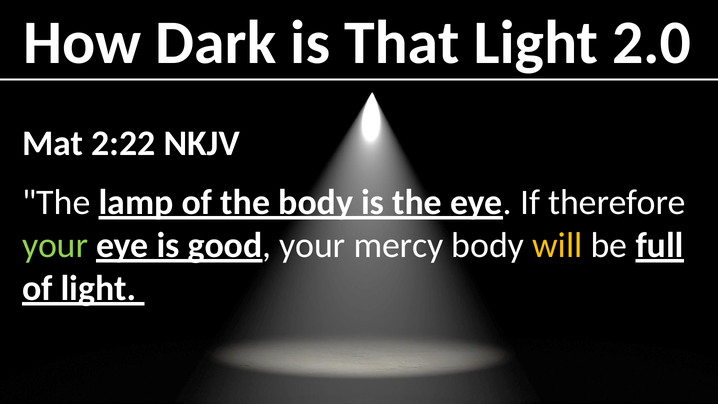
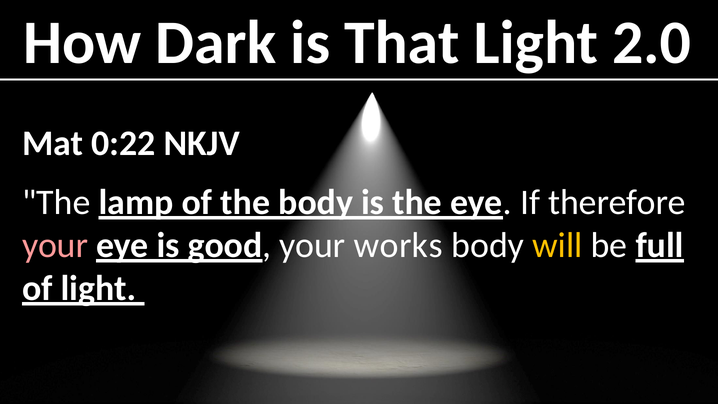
2:22: 2:22 -> 0:22
your at (55, 245) colour: light green -> pink
mercy: mercy -> works
